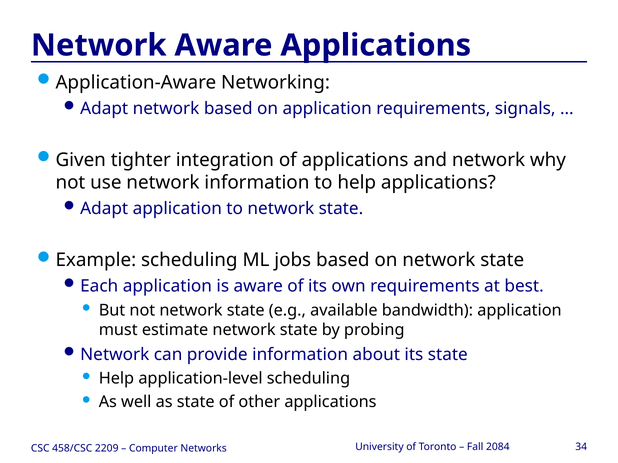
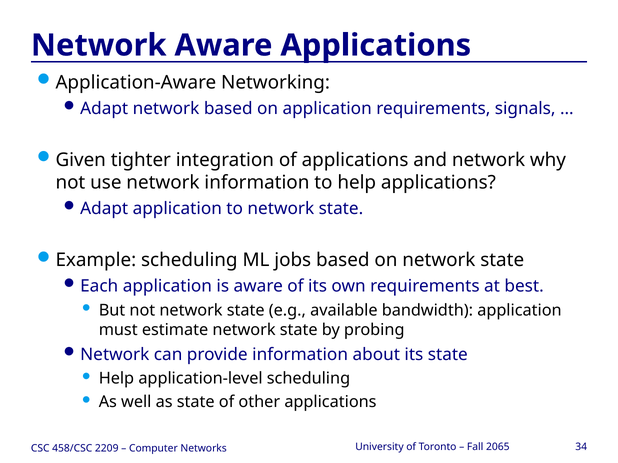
2084: 2084 -> 2065
